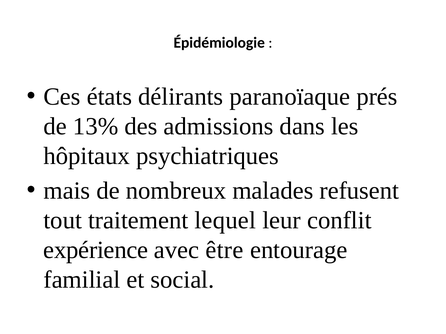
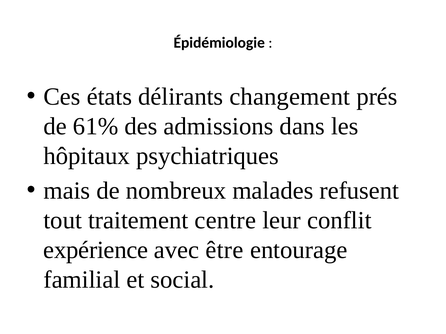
paranoïaque: paranoïaque -> changement
13%: 13% -> 61%
lequel: lequel -> centre
